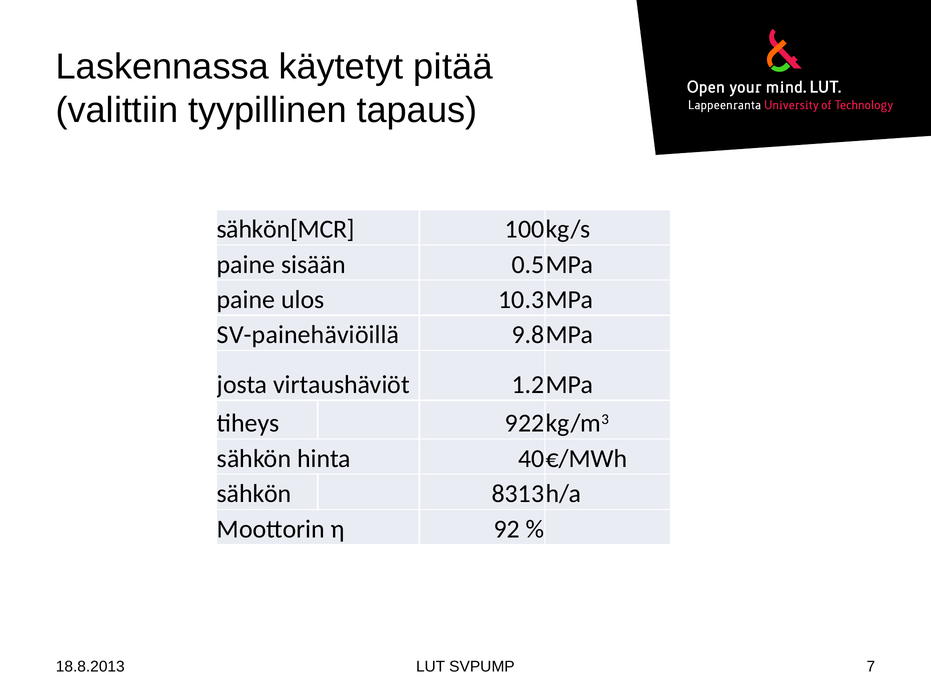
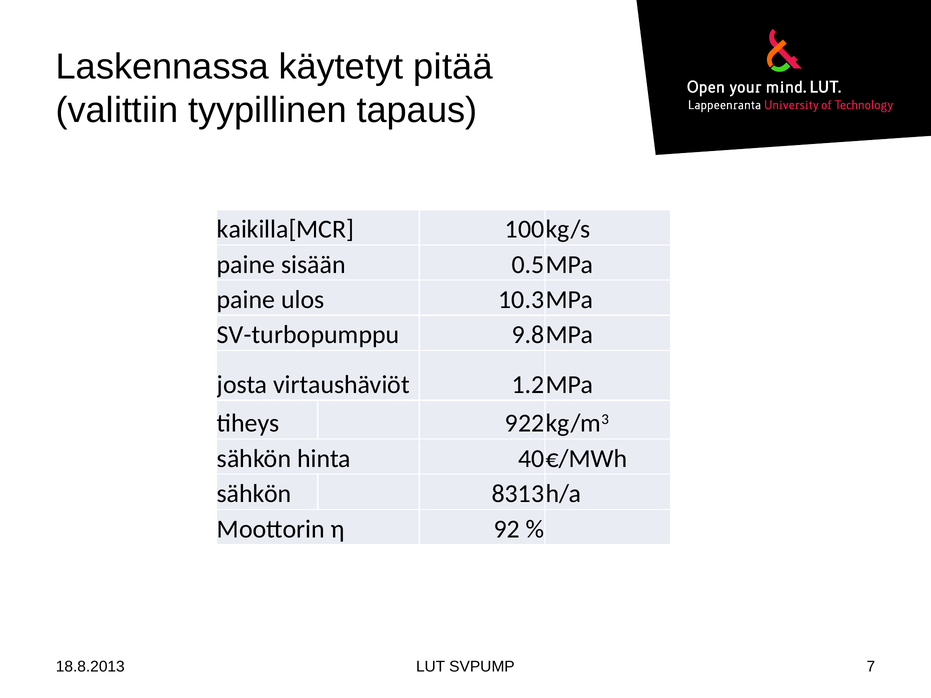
sähkön[MCR: sähkön[MCR -> kaikilla[MCR
SV-painehäviöillä: SV-painehäviöillä -> SV-turbopumppu
